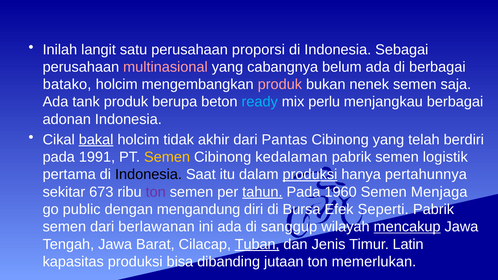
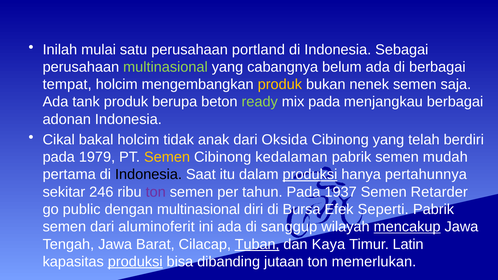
langit: langit -> mulai
proporsi: proporsi -> portland
multinasional at (165, 67) colour: pink -> light green
batako: batako -> tempat
produk at (280, 84) colour: pink -> yellow
ready colour: light blue -> light green
mix perlu: perlu -> pada
bakal underline: present -> none
akhir: akhir -> anak
Pantas: Pantas -> Oksida
1991: 1991 -> 1979
logistik: logistik -> mudah
673: 673 -> 246
tahun underline: present -> none
1960: 1960 -> 1937
Menjaga: Menjaga -> Retarder
dengan mengandung: mengandung -> multinasional
berlawanan: berlawanan -> aluminoferit
Jenis: Jenis -> Kaya
produksi at (135, 262) underline: none -> present
